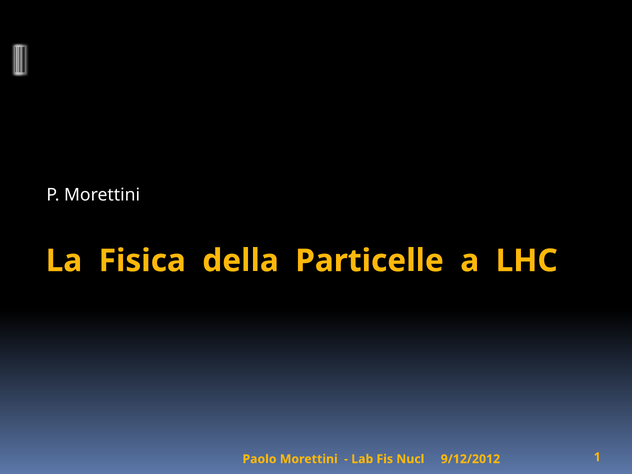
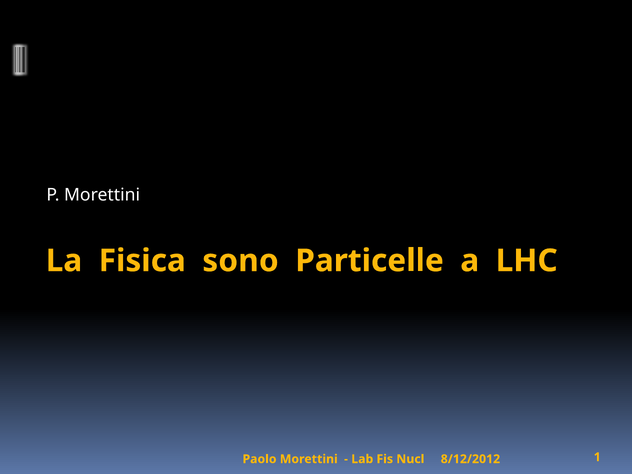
della: della -> sono
9/12/2012: 9/12/2012 -> 8/12/2012
